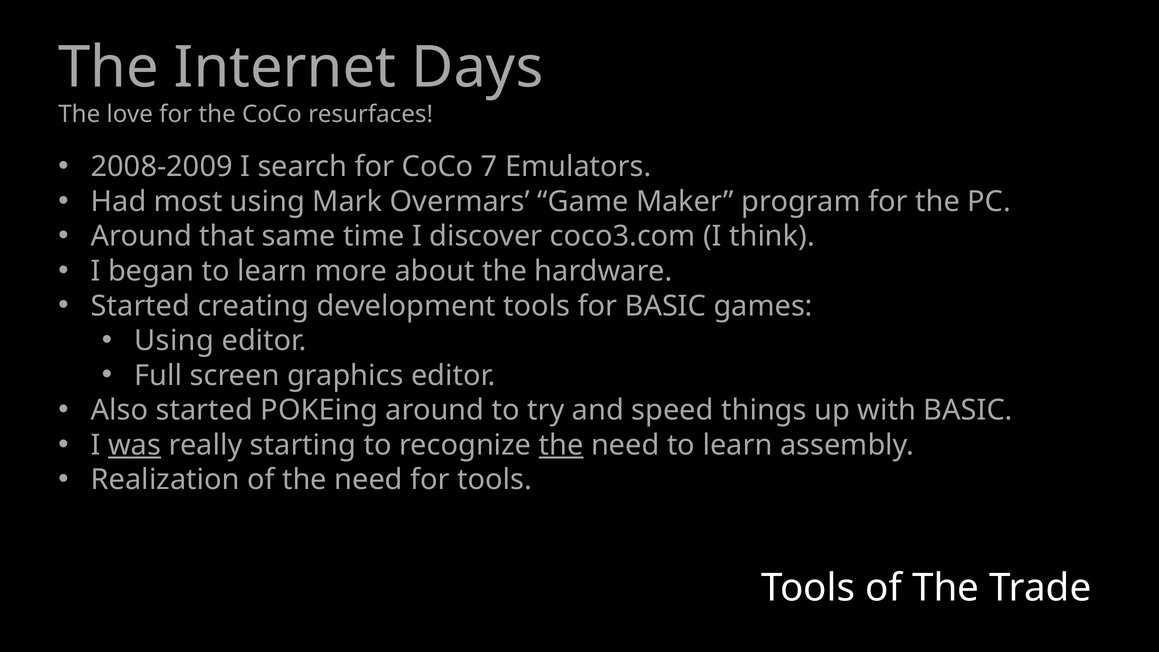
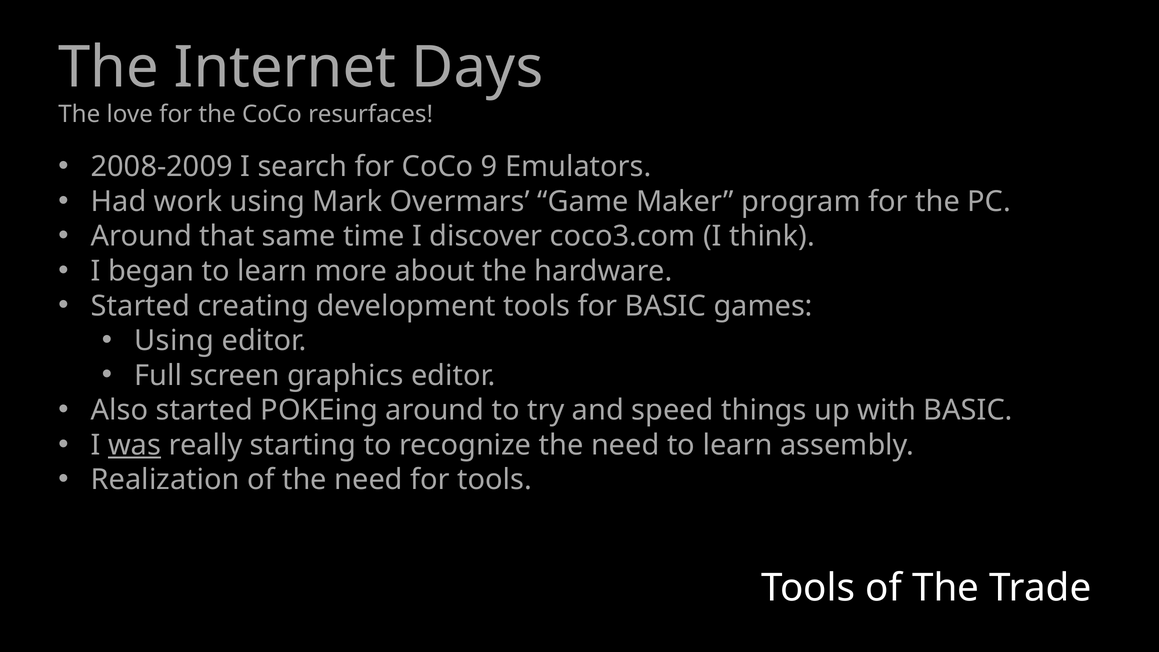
7: 7 -> 9
most: most -> work
the at (561, 445) underline: present -> none
